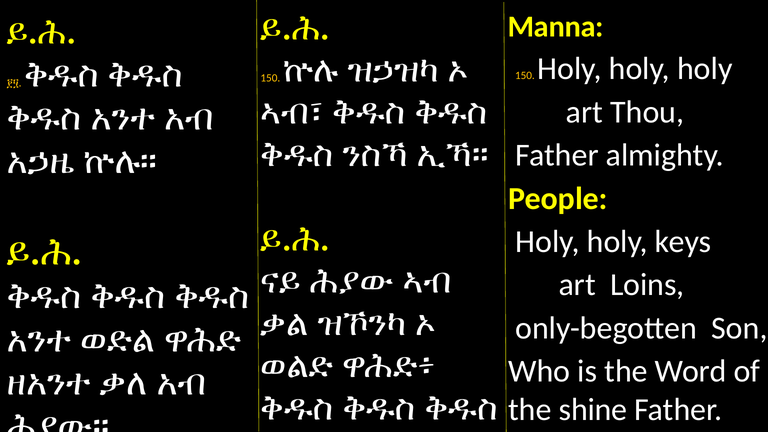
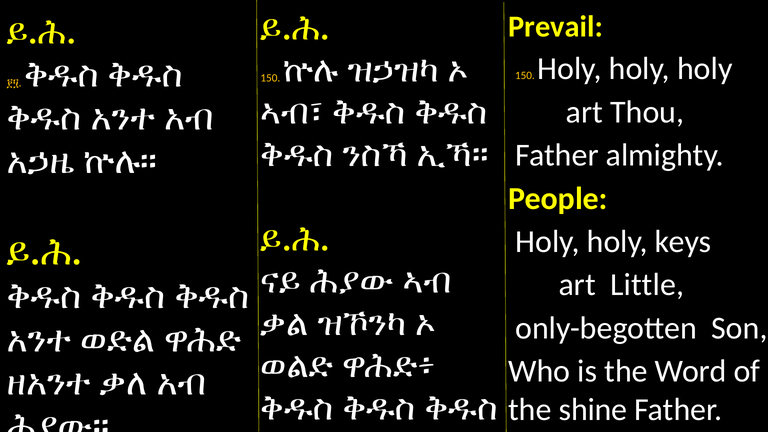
Manna: Manna -> Prevail
Loins: Loins -> Little
